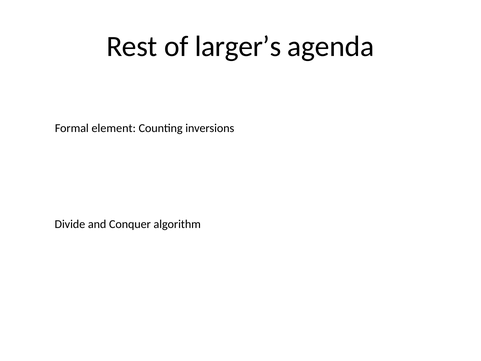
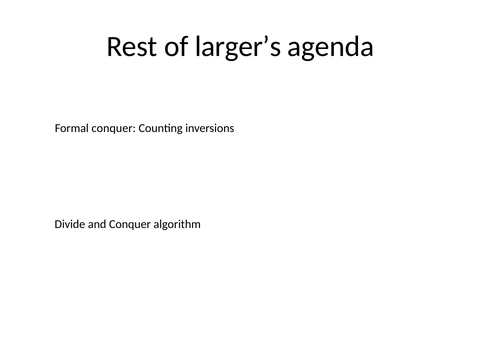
Formal element: element -> conquer
